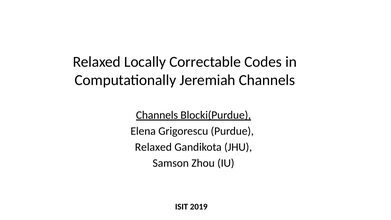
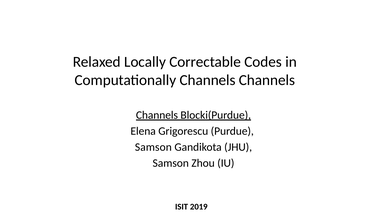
Computationally Jeremiah: Jeremiah -> Channels
Relaxed at (153, 147): Relaxed -> Samson
